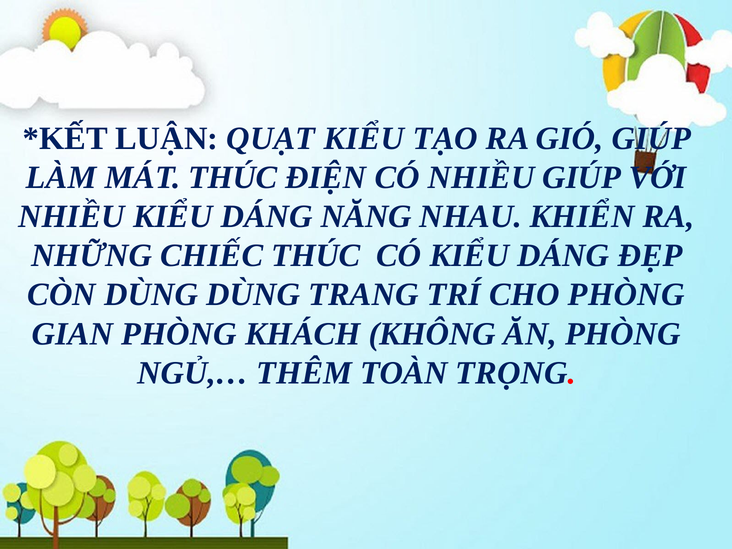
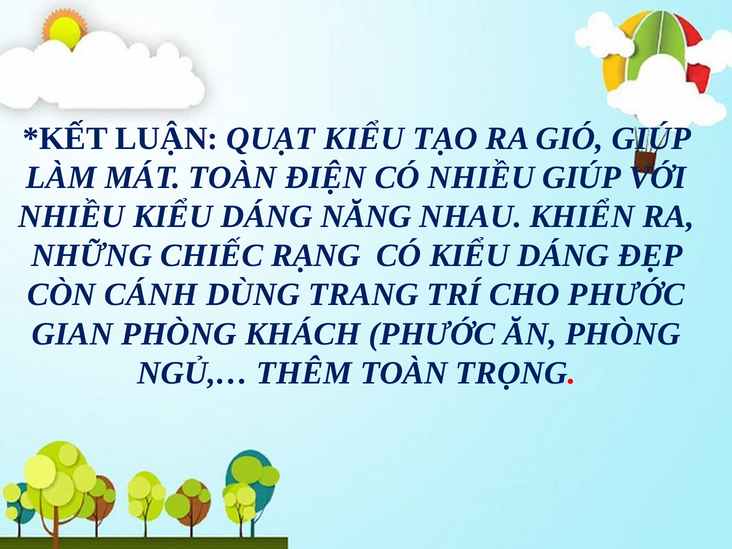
MÁT THÚC: THÚC -> TOÀN
CHIẾC THÚC: THÚC -> RẠNG
CÒN DÙNG: DÙNG -> CÁNH
CHO PHÒNG: PHÒNG -> PHƯỚC
KHÁCH KHÔNG: KHÔNG -> PHƯỚC
